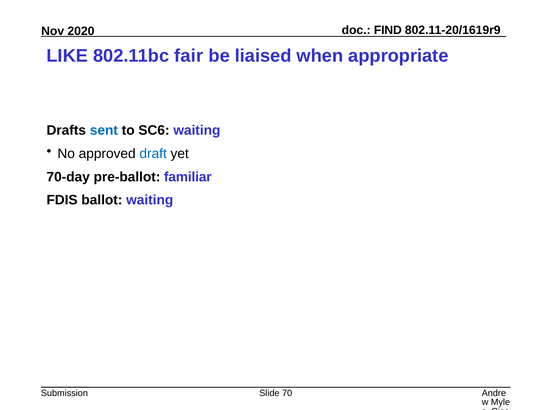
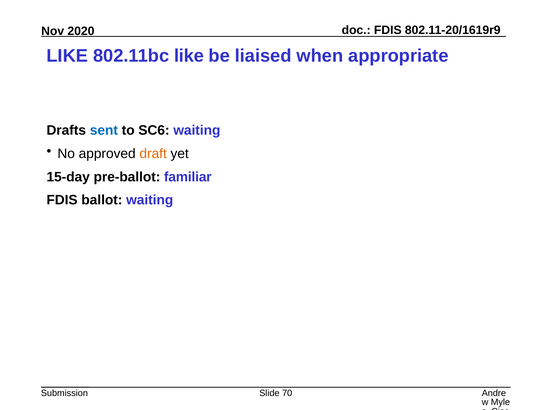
FIND at (388, 30): FIND -> FDIS
802.11bc fair: fair -> like
draft colour: blue -> orange
70-day: 70-day -> 15-day
